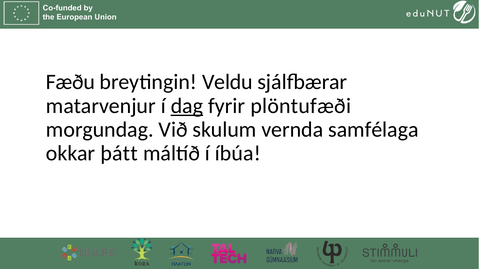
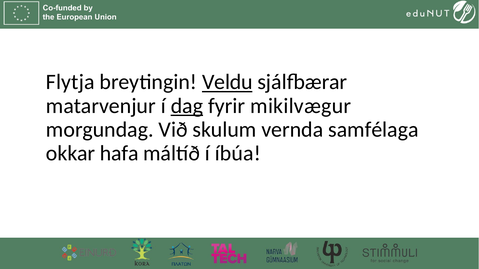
Fæðu: Fæðu -> Flytja
Veldu underline: none -> present
plöntufæði: plöntufæði -> mikilvægur
þátt: þátt -> hafa
